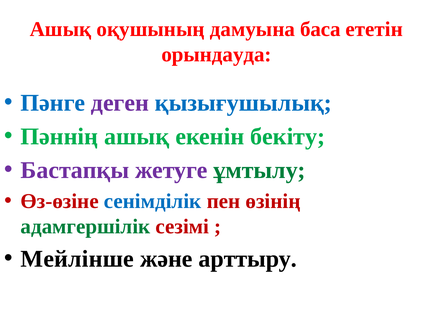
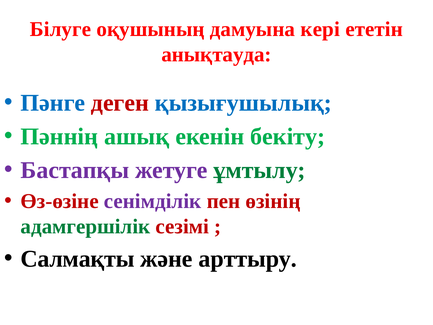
Ашық at (60, 29): Ашық -> Білуге
баса: баса -> кері
орындауда: орындауда -> анықтауда
деген colour: purple -> red
сенімділік colour: blue -> purple
Мейлінше: Мейлінше -> Салмақты
